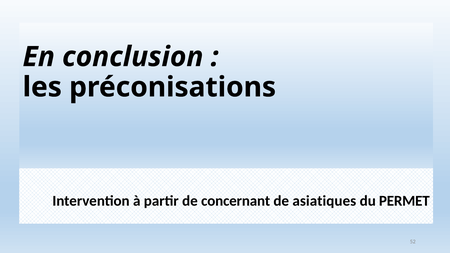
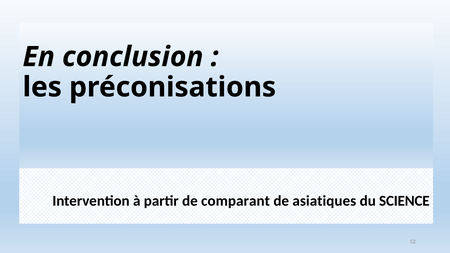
concernant: concernant -> comparant
PERMET: PERMET -> SCIENCE
